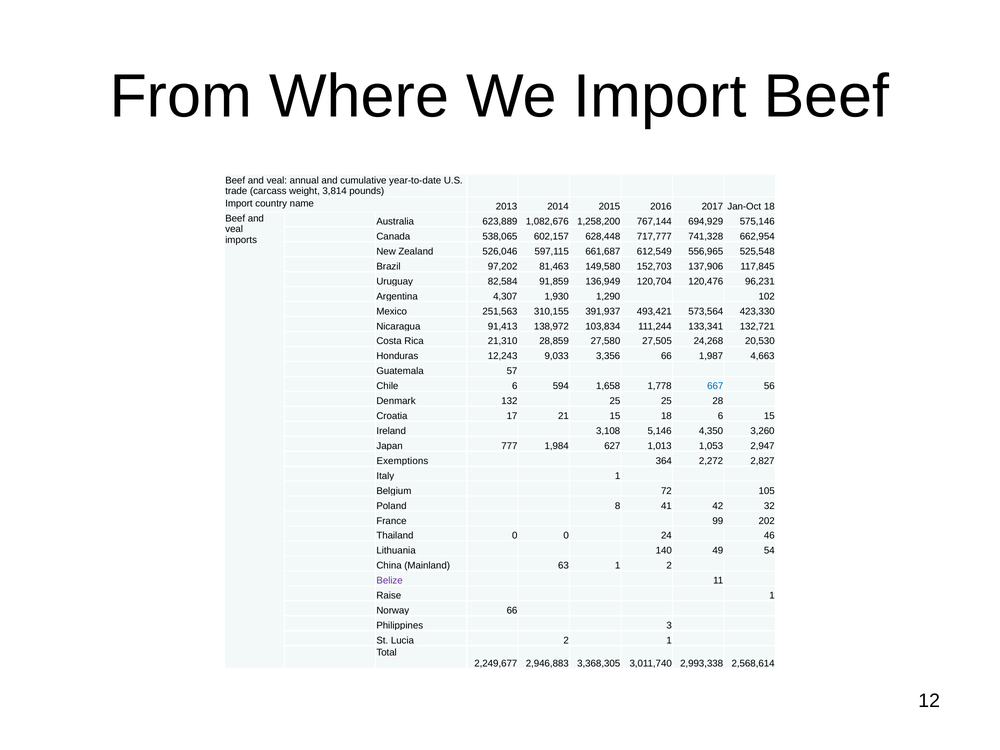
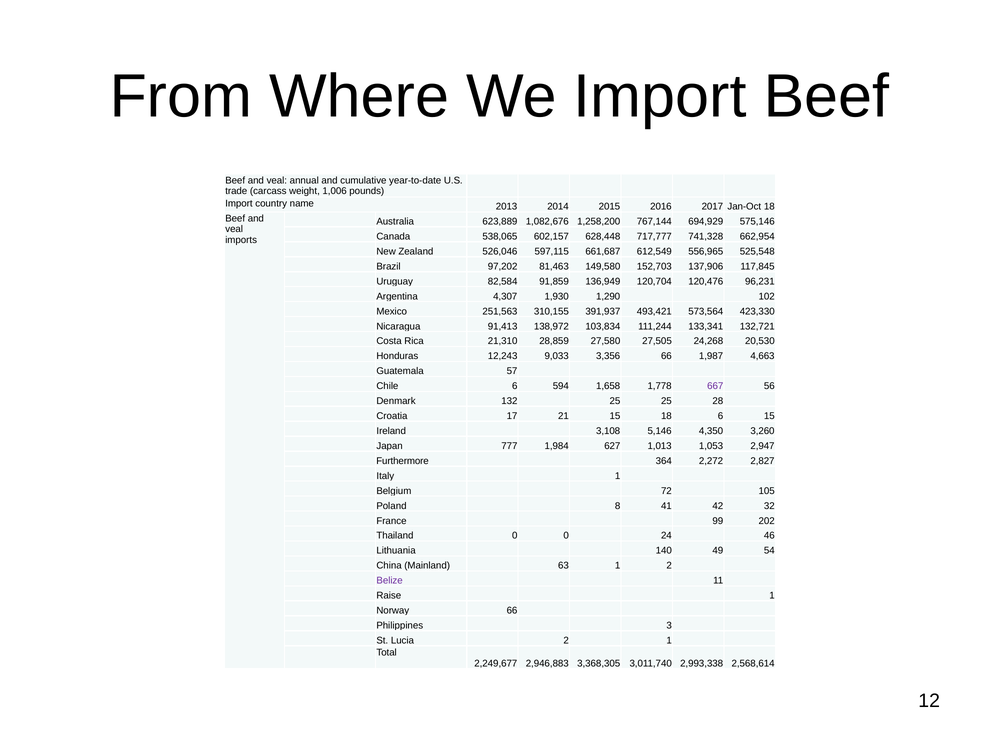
3,814: 3,814 -> 1,006
667 colour: blue -> purple
Exemptions: Exemptions -> Furthermore
